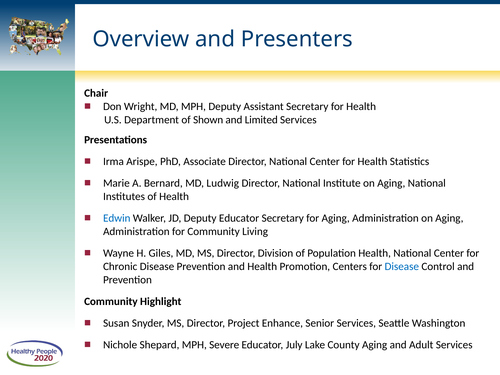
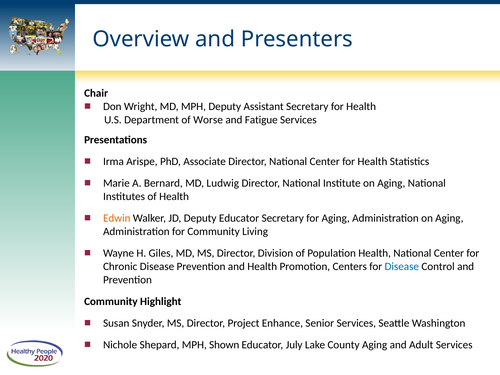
Shown: Shown -> Worse
Limited: Limited -> Fatigue
Edwin colour: blue -> orange
Severe: Severe -> Shown
